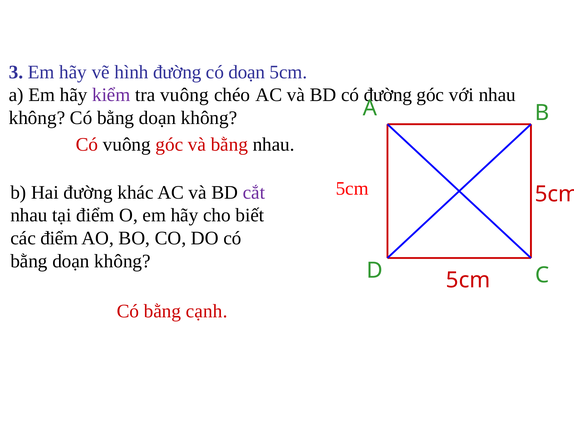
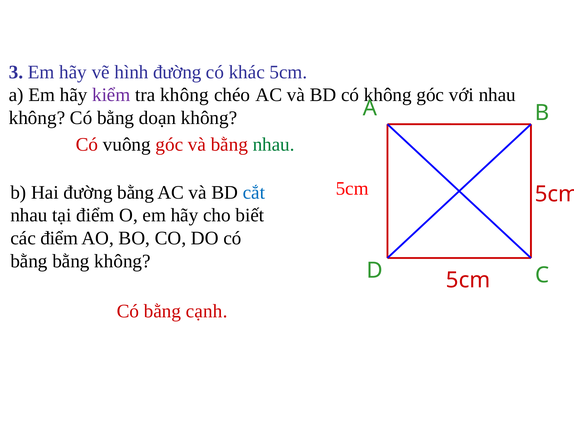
có doạn: doạn -> khác
tra vuông: vuông -> không
có đường: đường -> không
nhau at (274, 145) colour: black -> green
đường khác: khác -> bằng
cắt colour: purple -> blue
doạn at (71, 261): doạn -> bằng
